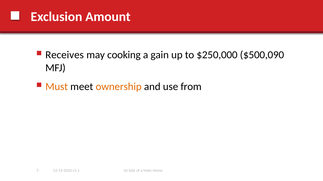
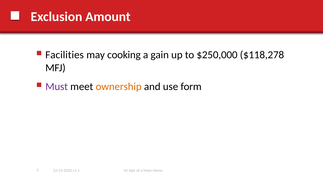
Receives: Receives -> Facilities
$500,090: $500,090 -> $118,278
Must colour: orange -> purple
from: from -> form
